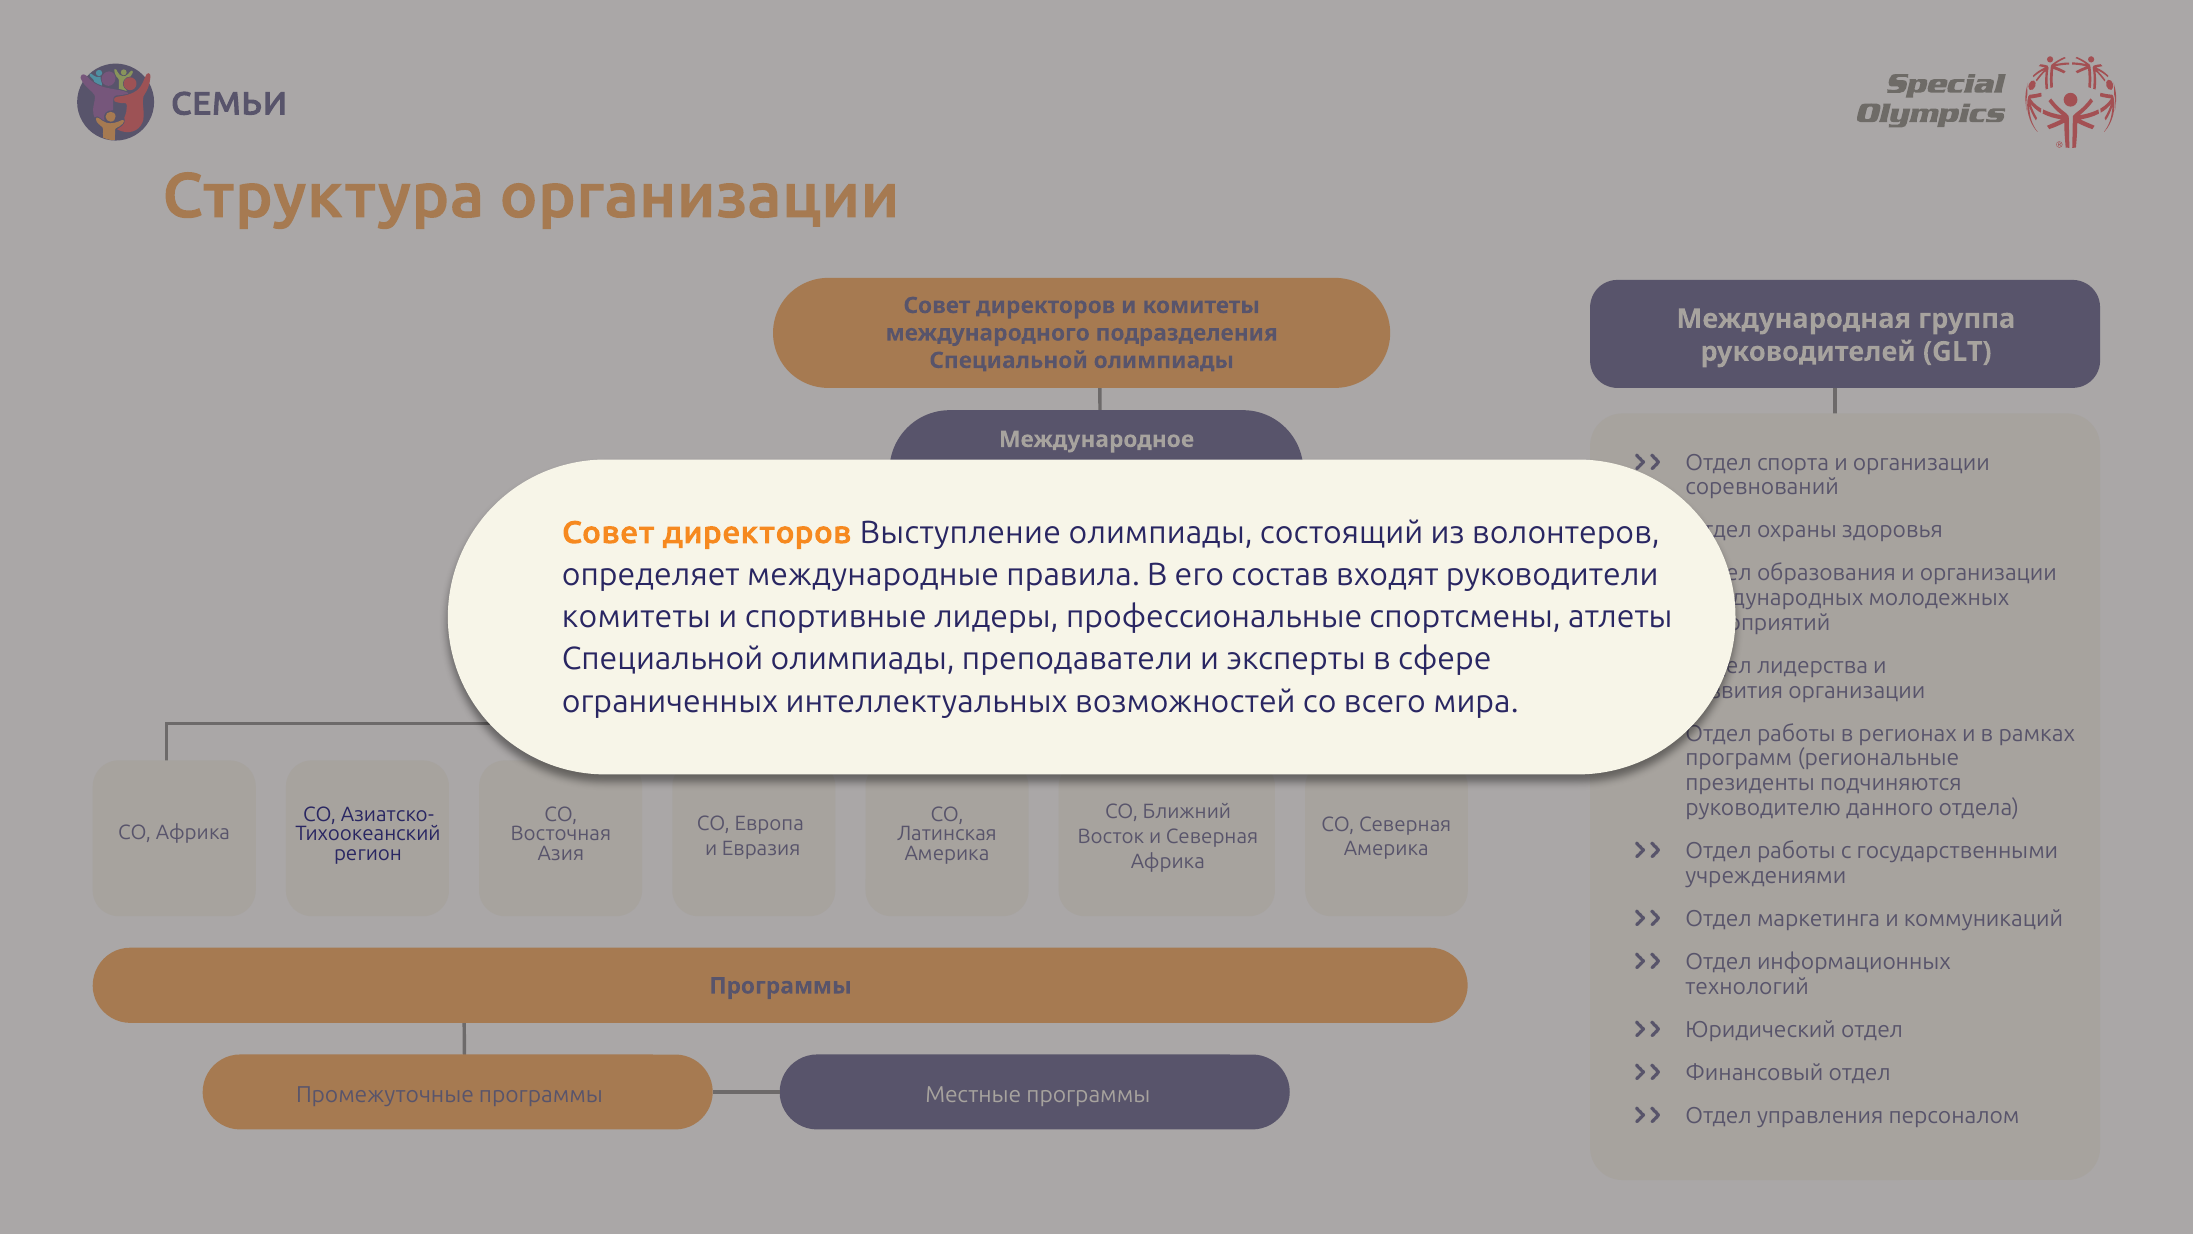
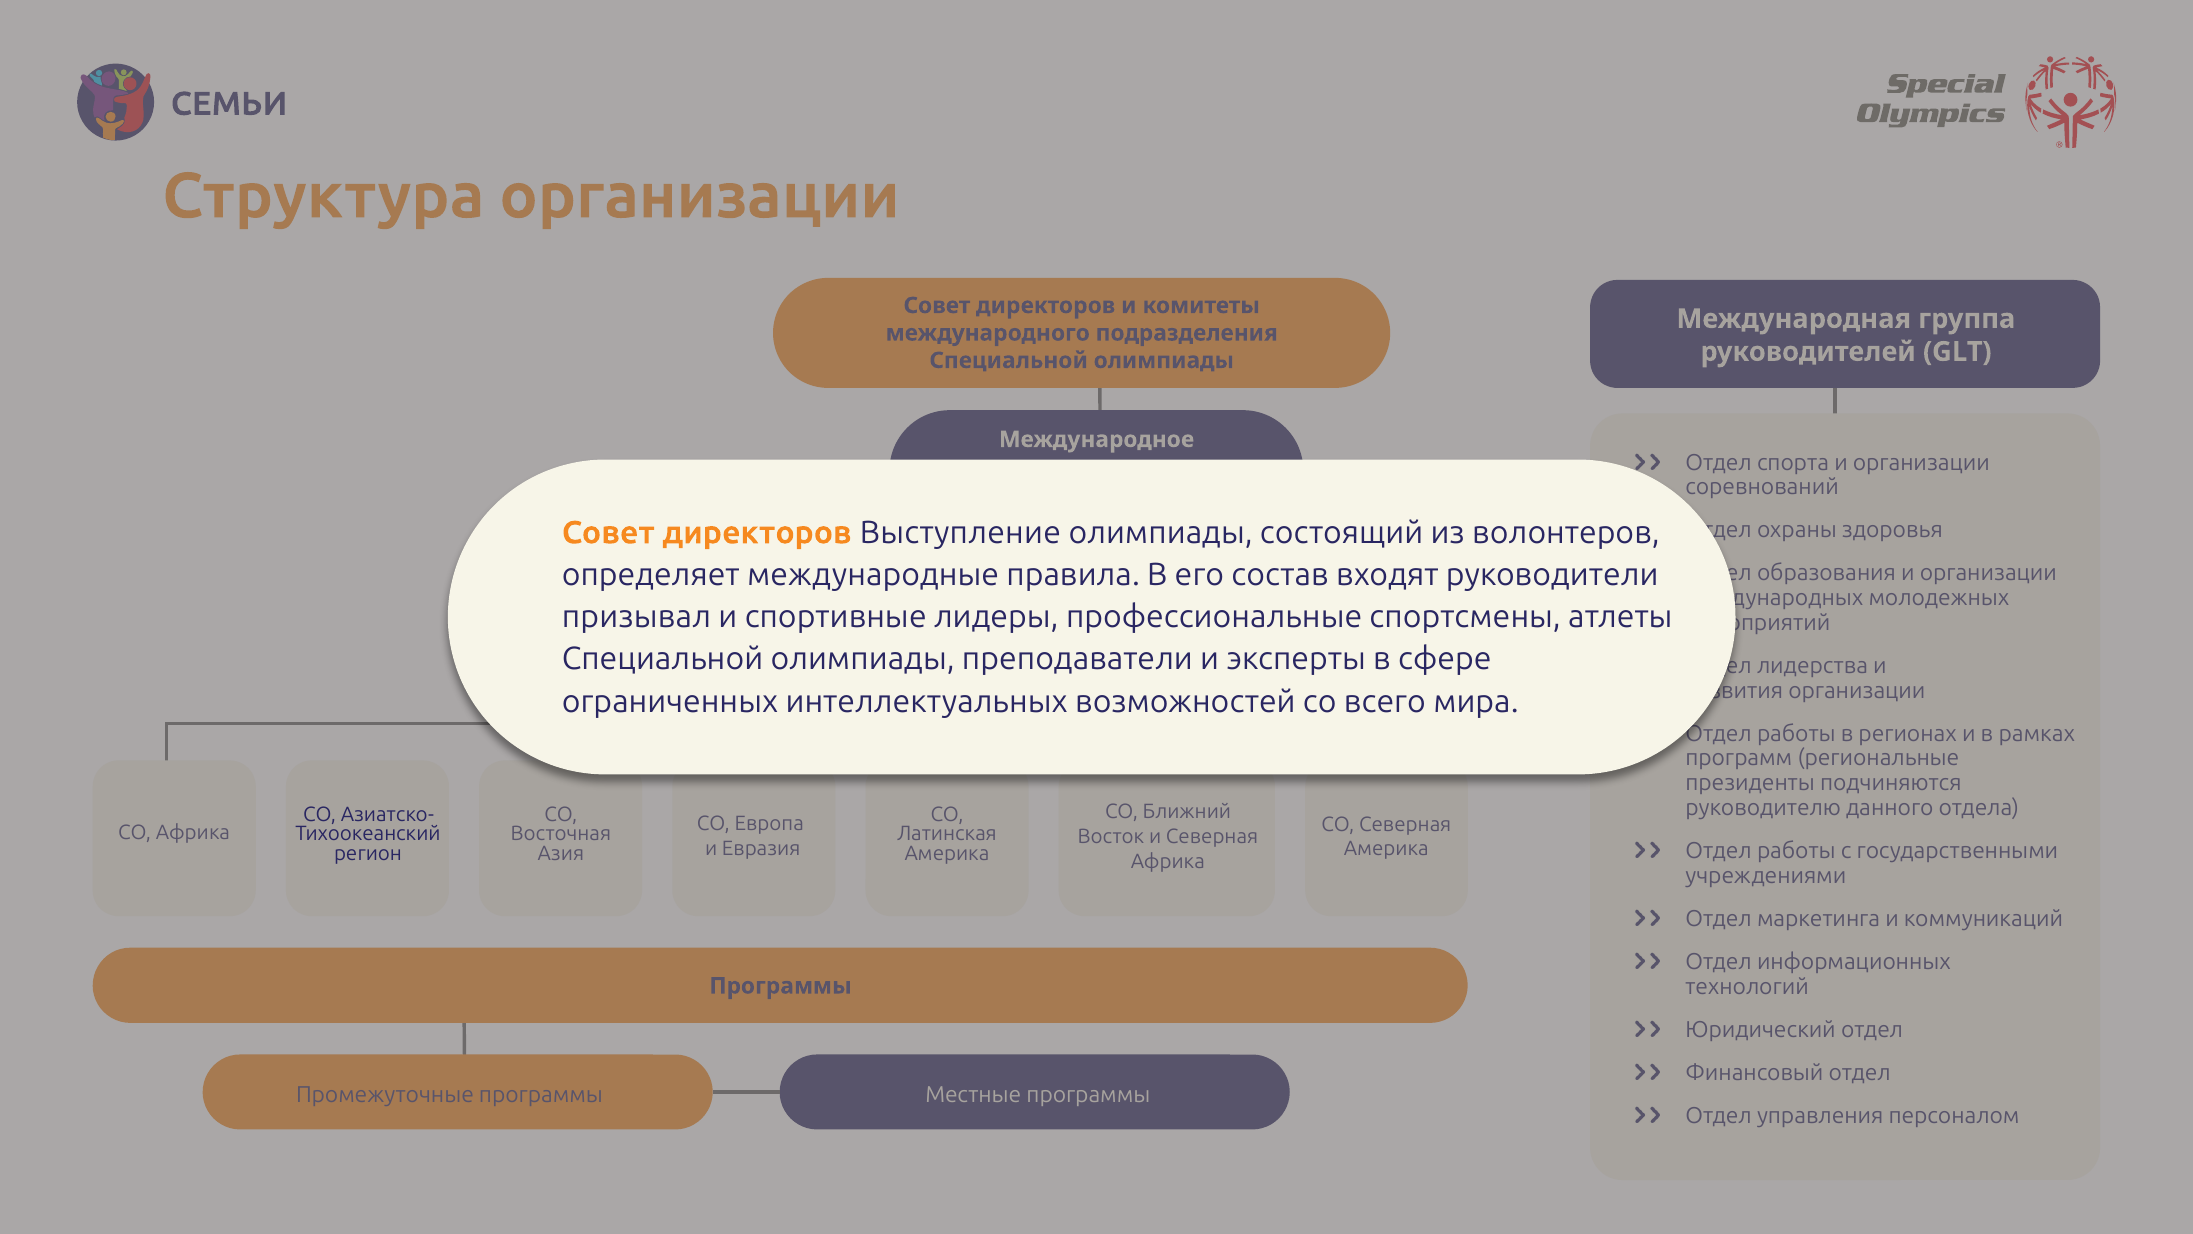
комитеты at (636, 617): комитеты -> призывал
